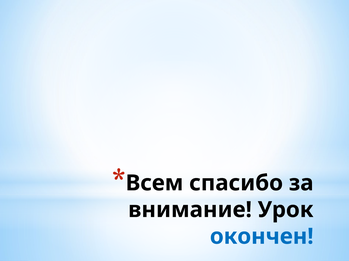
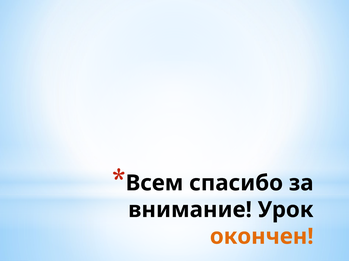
окончен colour: blue -> orange
